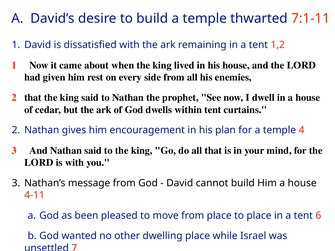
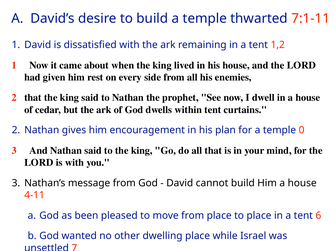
temple 4: 4 -> 0
